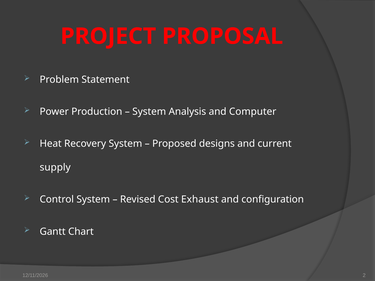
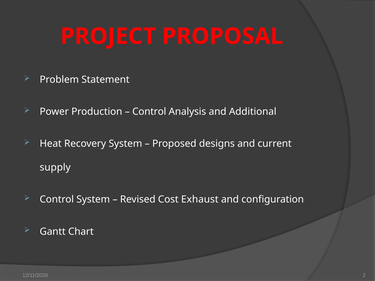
System at (149, 112): System -> Control
Computer: Computer -> Additional
